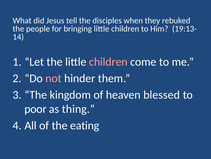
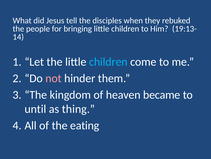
children at (108, 62) colour: pink -> light blue
blessed: blessed -> became
poor: poor -> until
